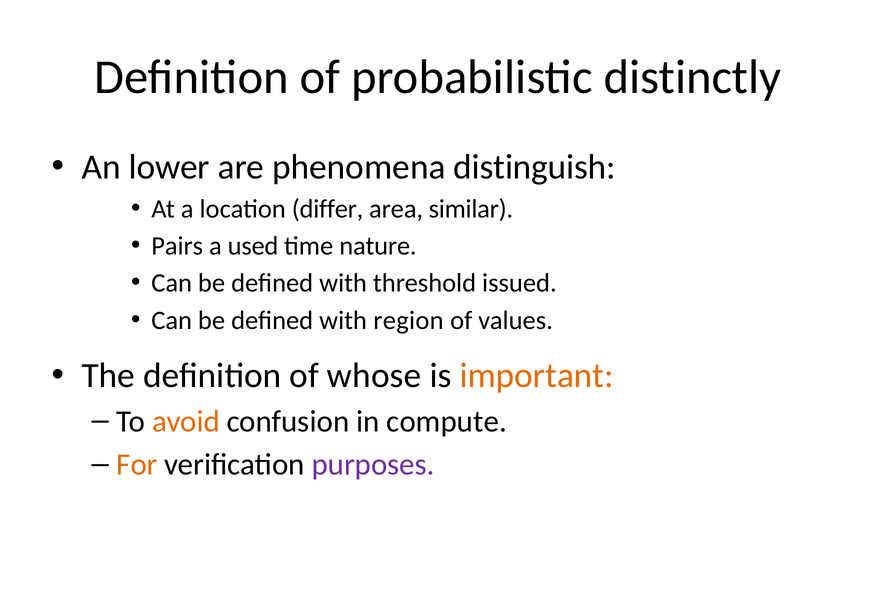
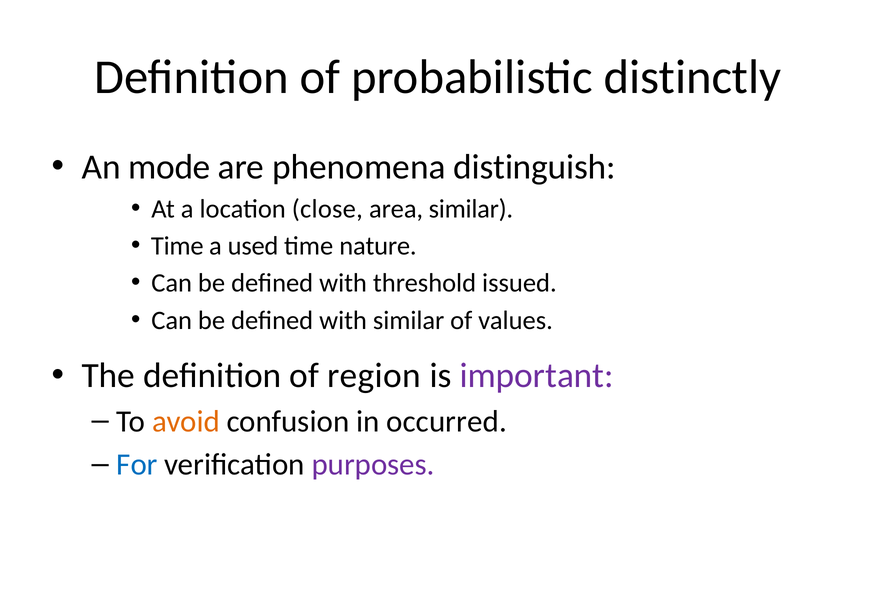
lower: lower -> mode
differ: differ -> close
Pairs at (177, 246): Pairs -> Time
with region: region -> similar
whose: whose -> region
important colour: orange -> purple
compute: compute -> occurred
For colour: orange -> blue
